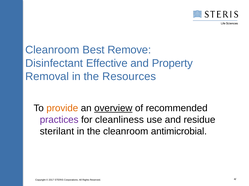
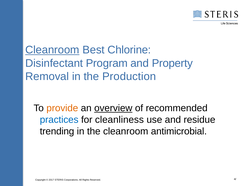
Cleanroom at (52, 50) underline: none -> present
Remove: Remove -> Chlorine
Effective: Effective -> Program
Resources: Resources -> Production
practices colour: purple -> blue
sterilant: sterilant -> trending
